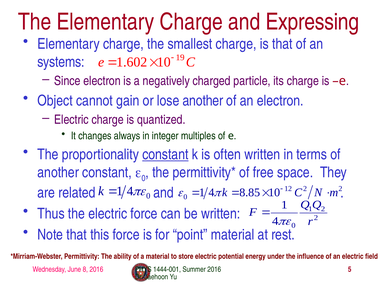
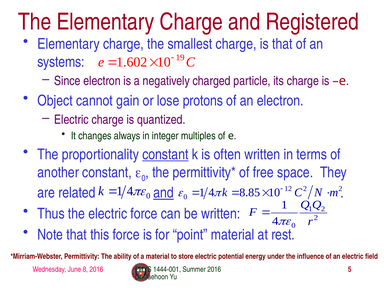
Expressing: Expressing -> Registered
lose another: another -> protons
and at (163, 193) underline: none -> present
